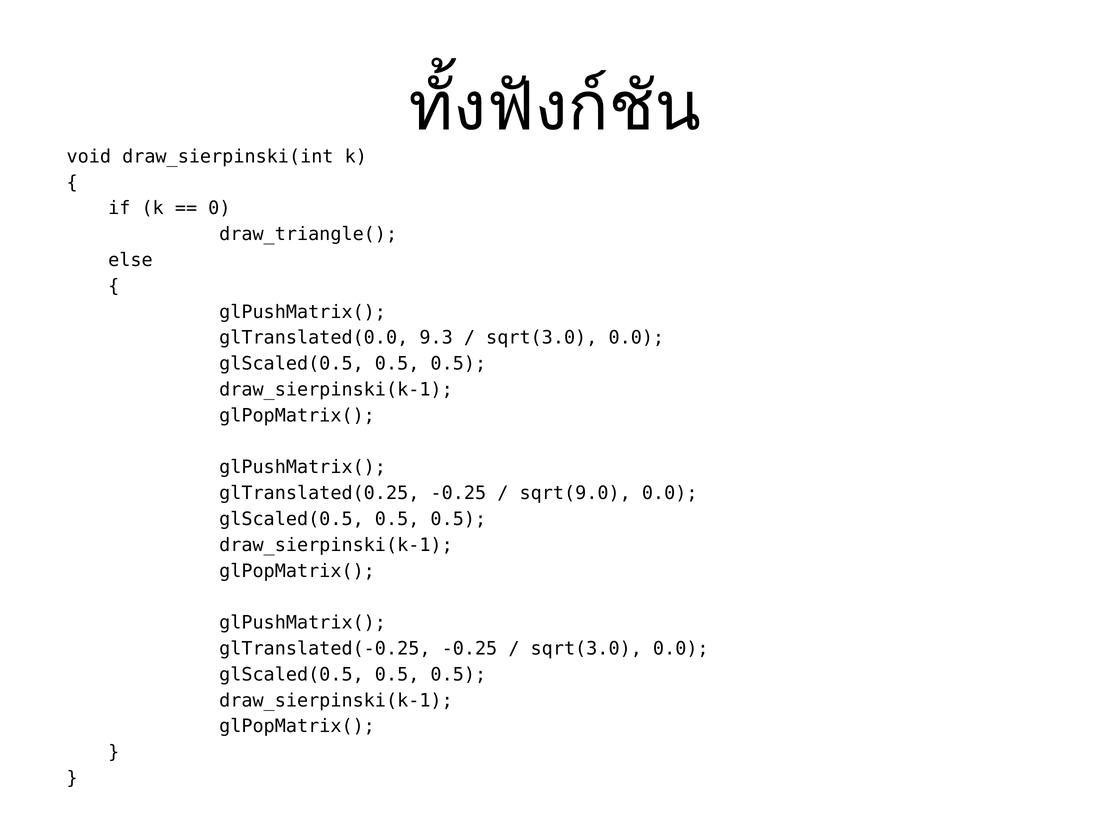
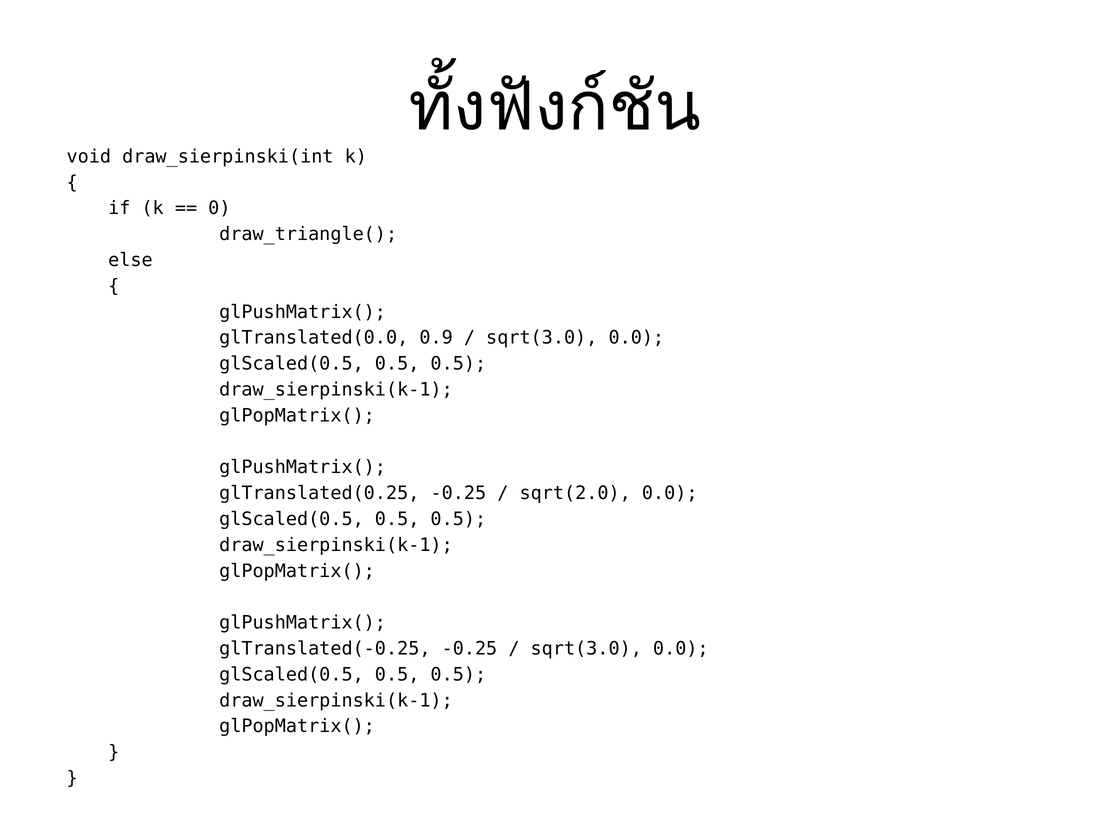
9.3: 9.3 -> 0.9
sqrt(9.0: sqrt(9.0 -> sqrt(2.0
